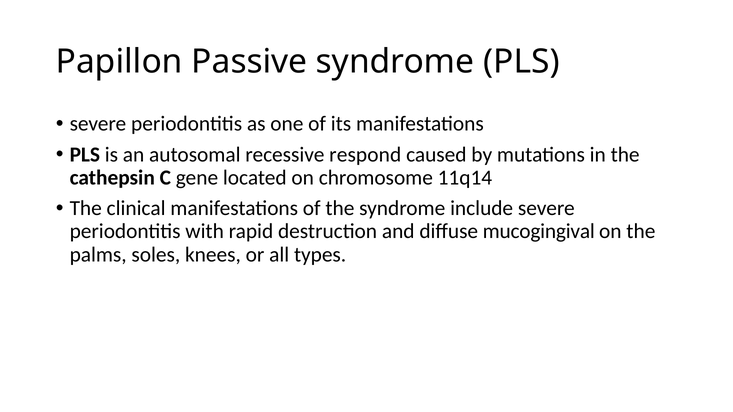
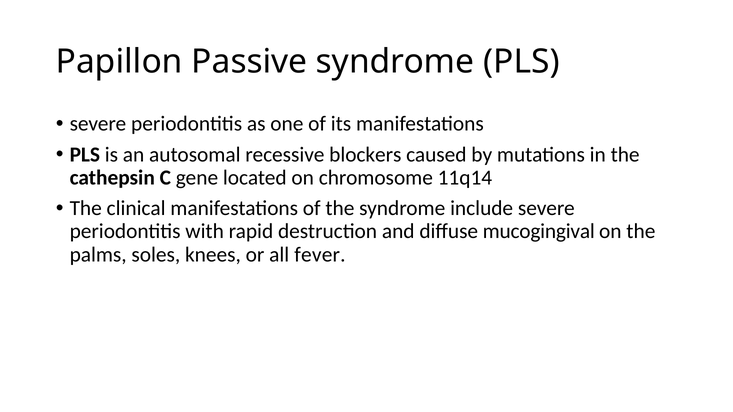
respond: respond -> blockers
types: types -> fever
